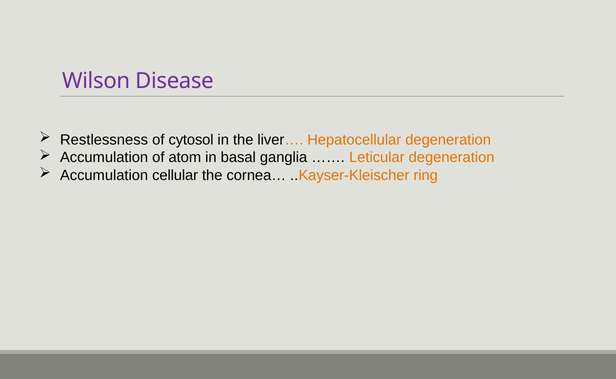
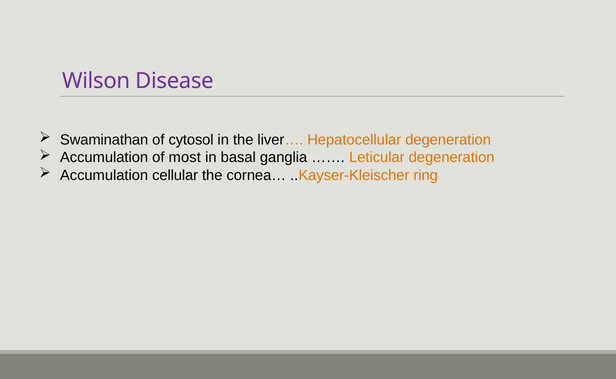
Restlessness: Restlessness -> Swaminathan
atom: atom -> most
